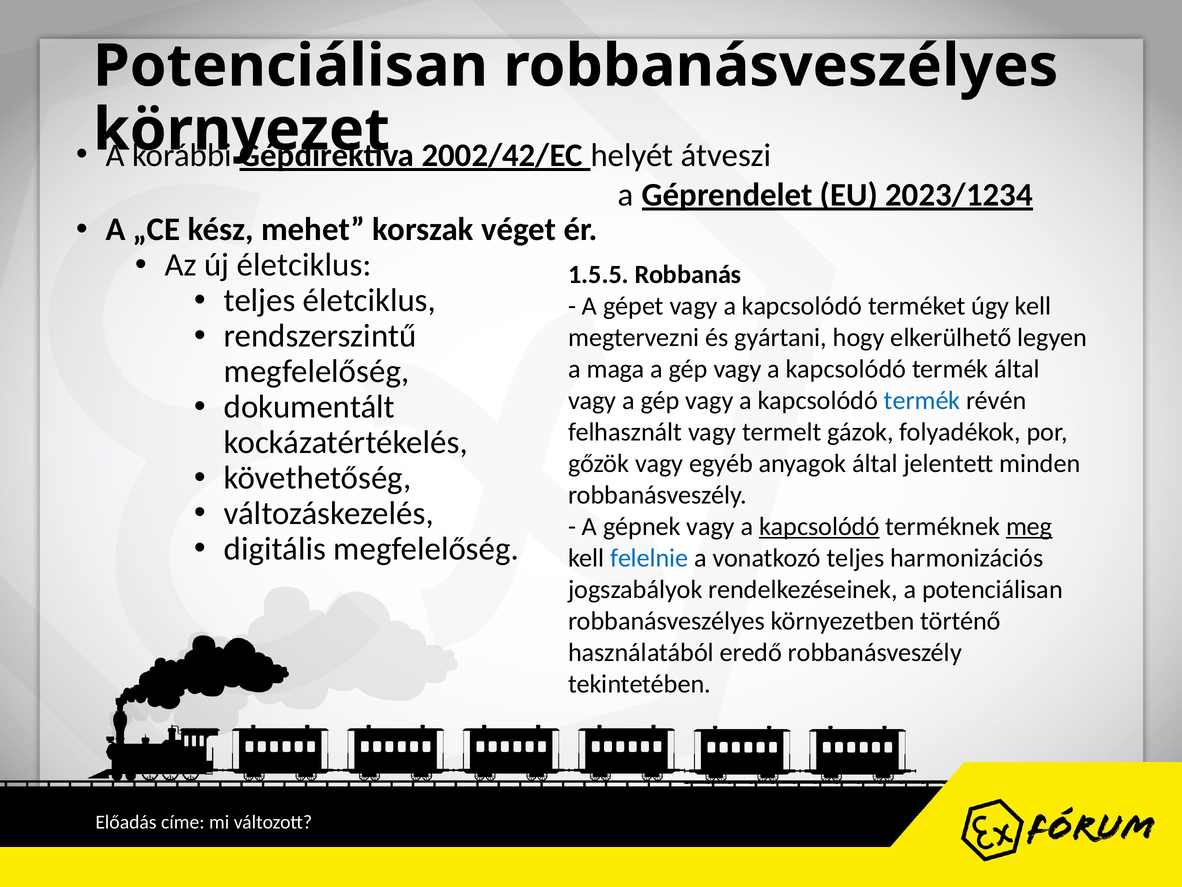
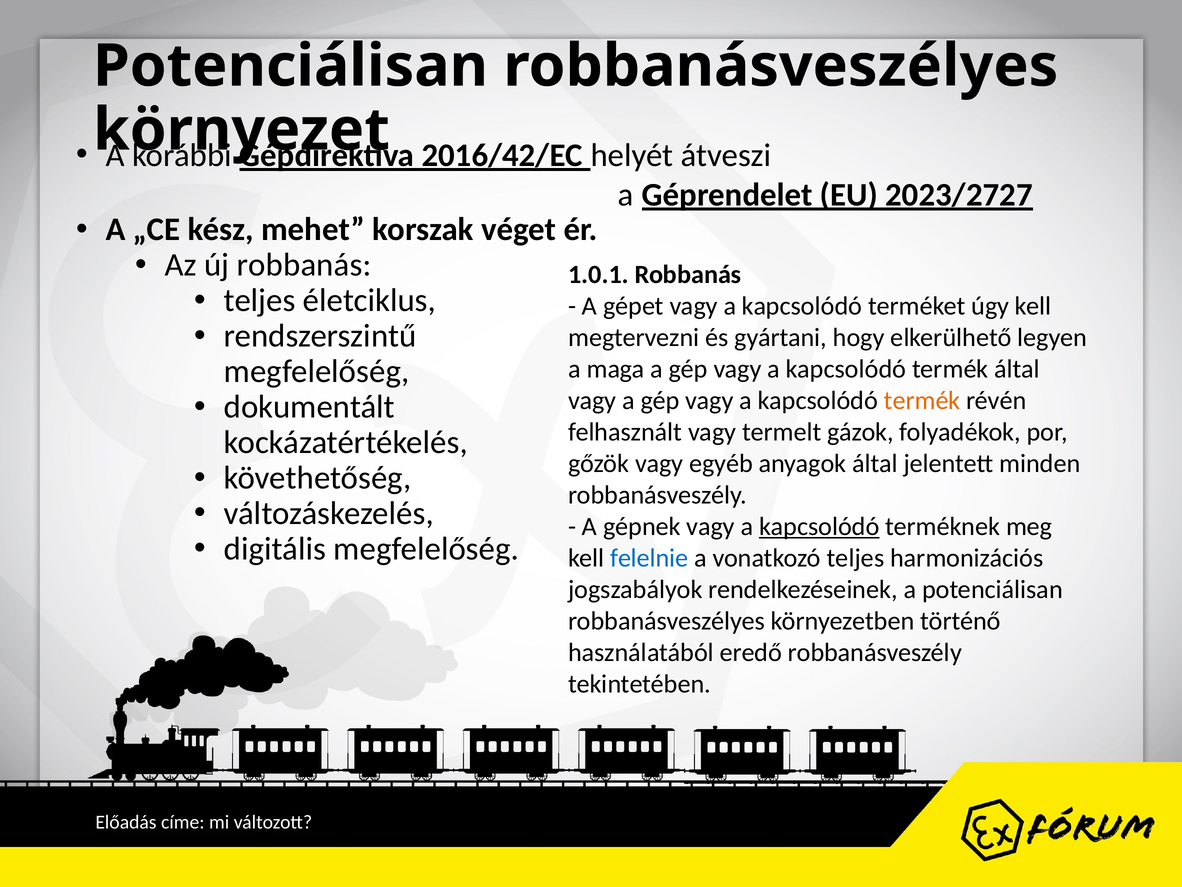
2002/42/EC: 2002/42/EC -> 2016/42/EC
2023/1234: 2023/1234 -> 2023/2727
új életciklus: életciklus -> robbanás
1.5.5: 1.5.5 -> 1.0.1
termék at (922, 400) colour: blue -> orange
meg underline: present -> none
